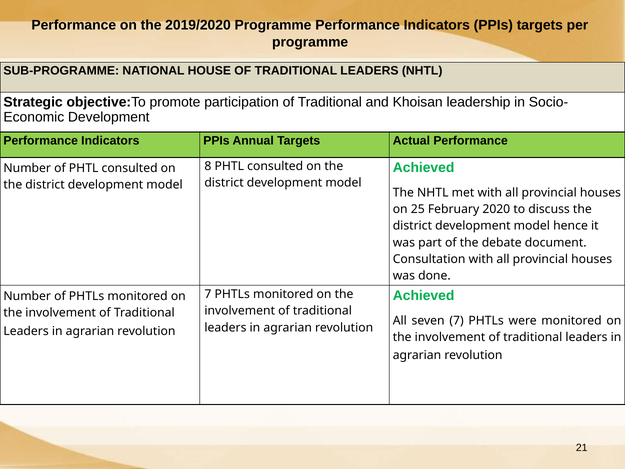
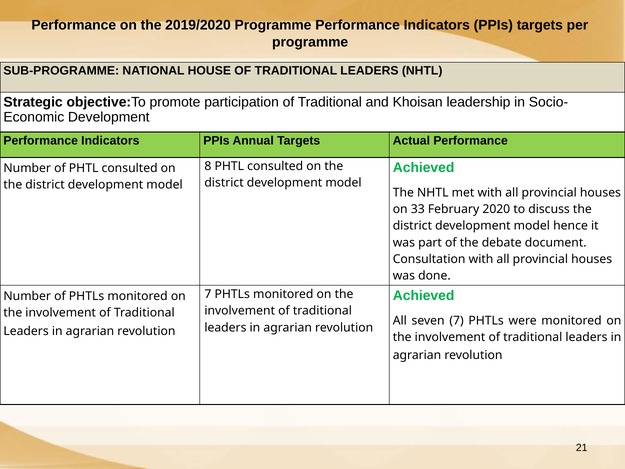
25: 25 -> 33
